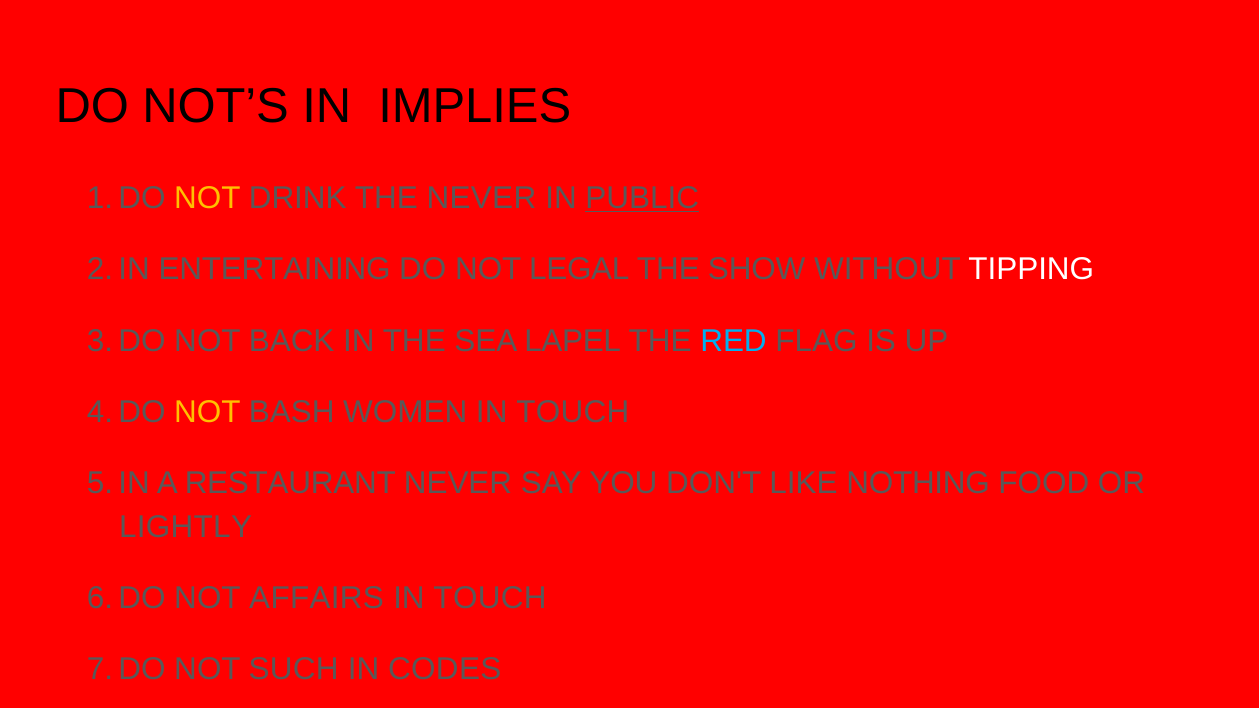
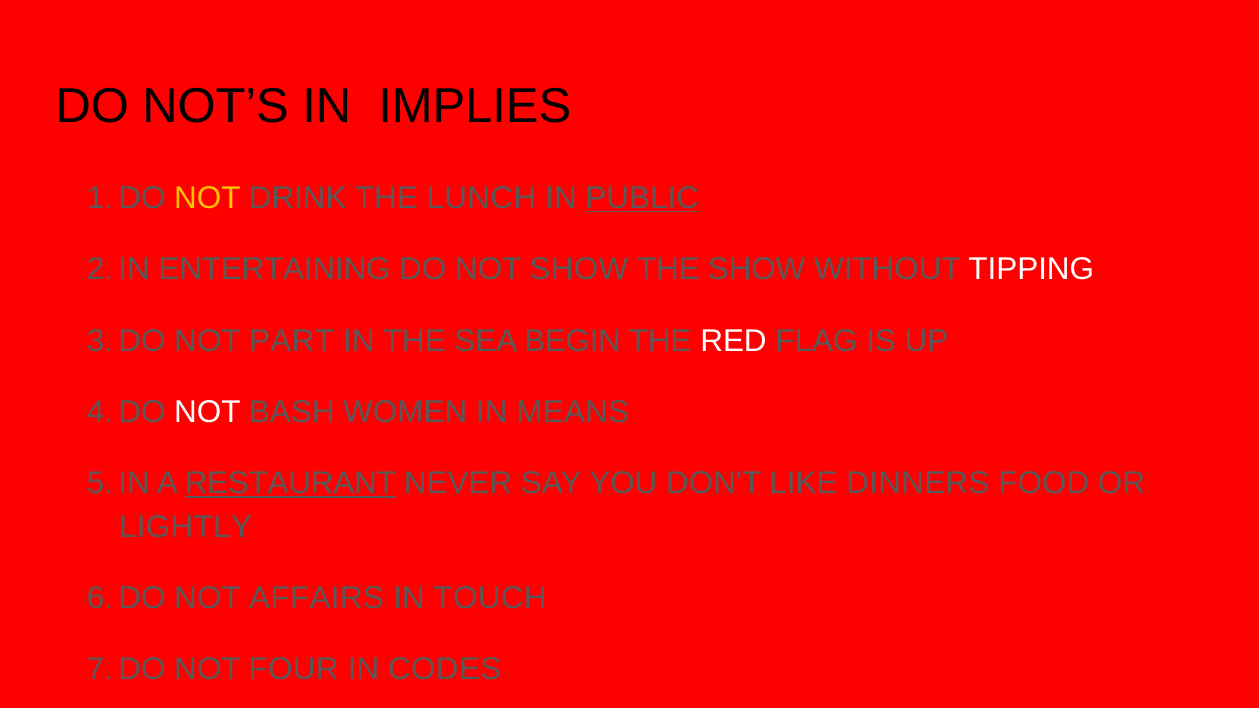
THE NEVER: NEVER -> LUNCH
DO NOT LEGAL: LEGAL -> SHOW
BACK: BACK -> PART
LAPEL: LAPEL -> BEGIN
RED colour: light blue -> white
NOT at (207, 412) colour: yellow -> white
WOMEN IN TOUCH: TOUCH -> MEANS
RESTAURANT underline: none -> present
NOTHING: NOTHING -> DINNERS
SUCH: SUCH -> FOUR
